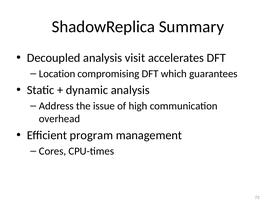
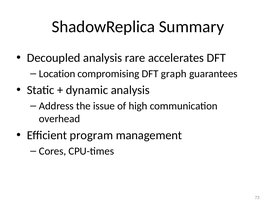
visit: visit -> rare
which: which -> graph
